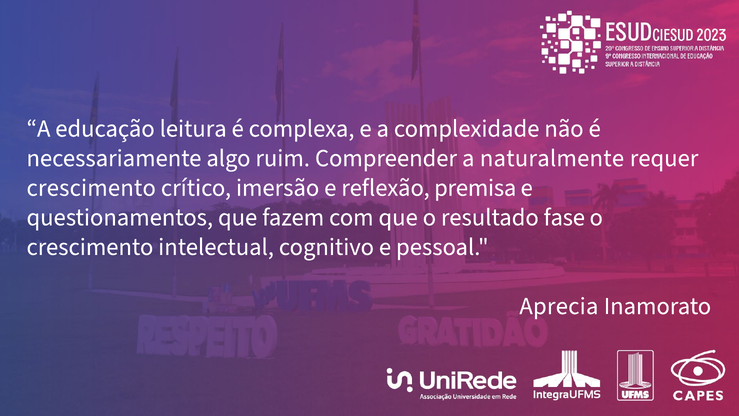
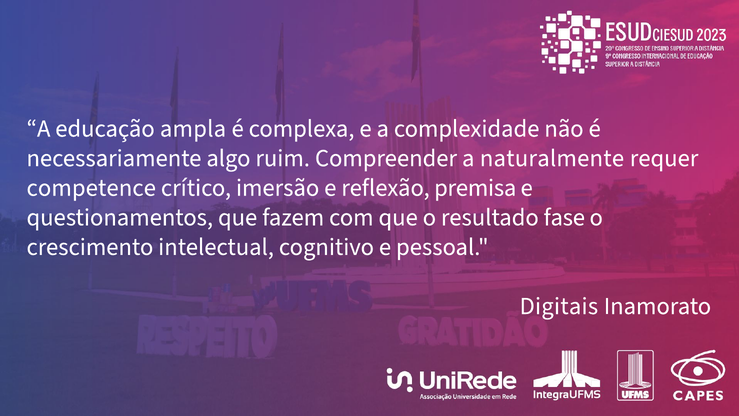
leitura: leitura -> ampla
crescimento at (91, 188): crescimento -> competence
Aprecia: Aprecia -> Digitais
